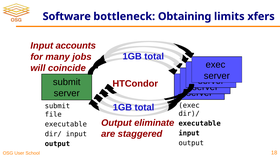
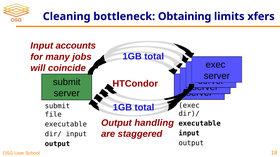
Software: Software -> Cleaning
eliminate: eliminate -> handling
